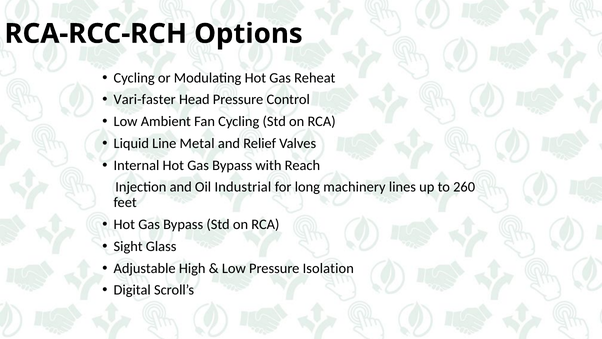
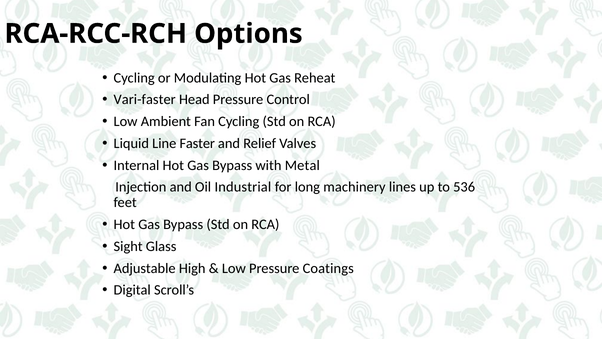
Metal: Metal -> Faster
Reach: Reach -> Metal
260: 260 -> 536
Isolation: Isolation -> Coatings
